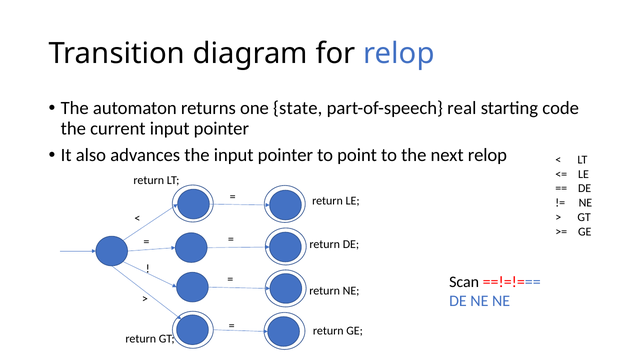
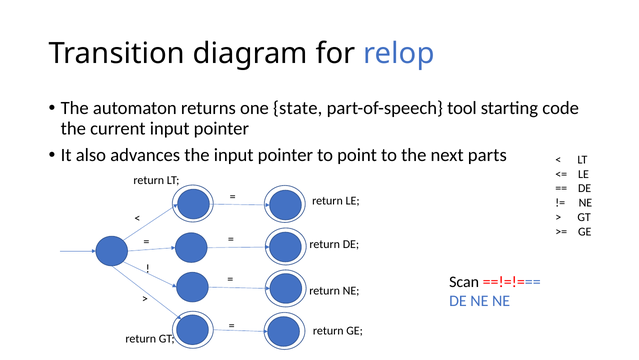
real: real -> tool
next relop: relop -> parts
